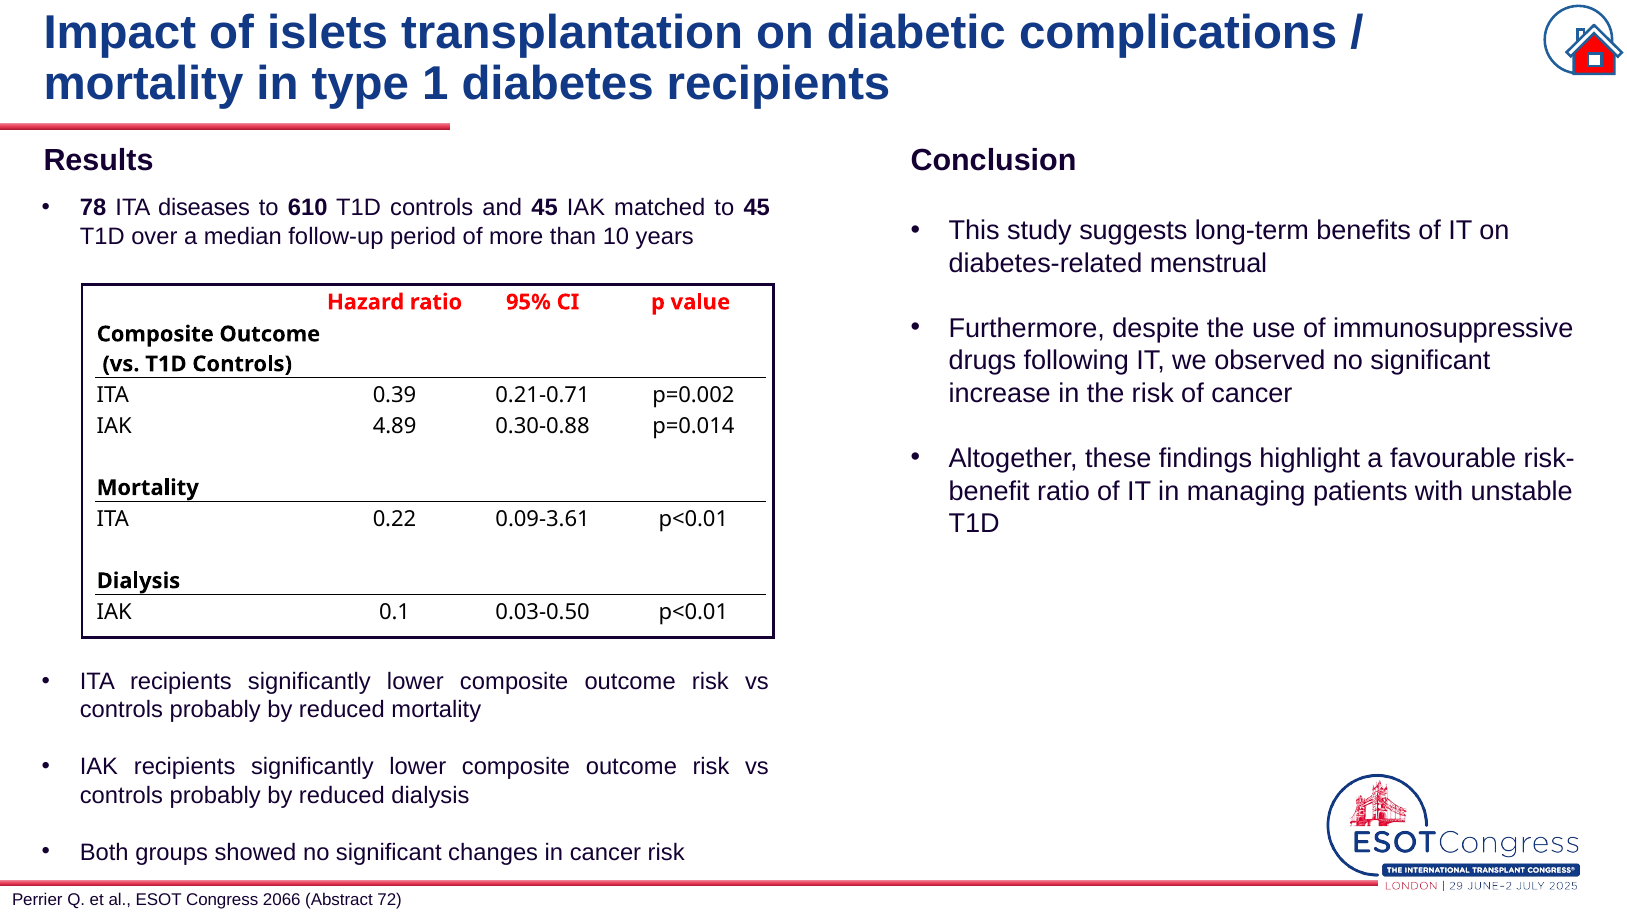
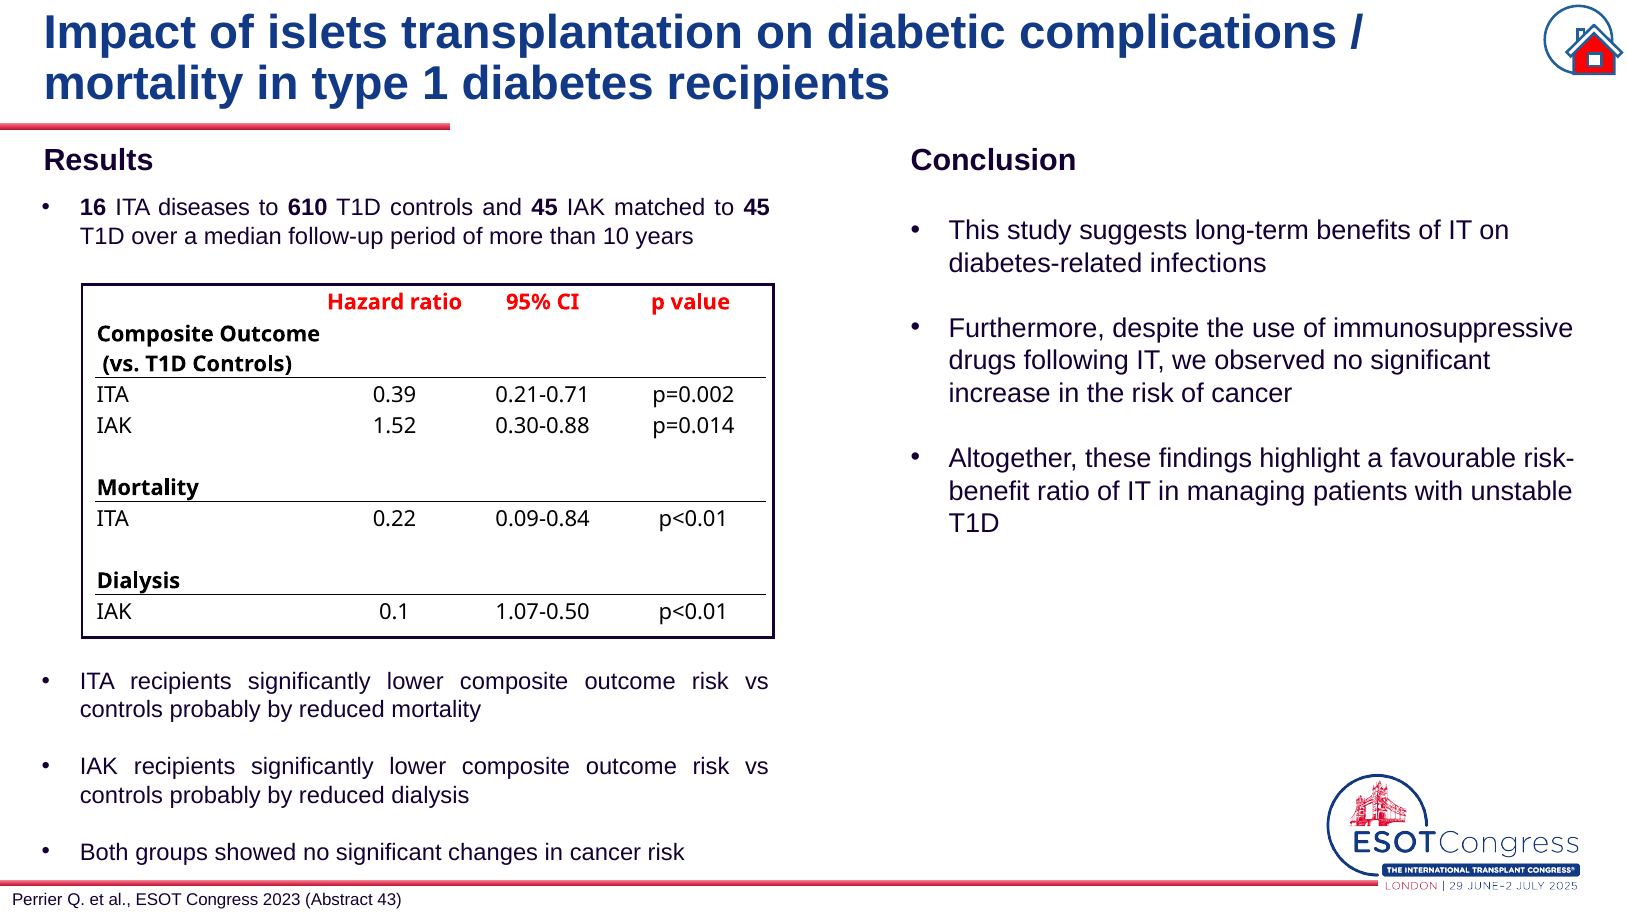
78: 78 -> 16
menstrual: menstrual -> infections
4.89: 4.89 -> 1.52
0.09-3.61: 0.09-3.61 -> 0.09-0.84
0.03-0.50: 0.03-0.50 -> 1.07-0.50
2066: 2066 -> 2023
72: 72 -> 43
